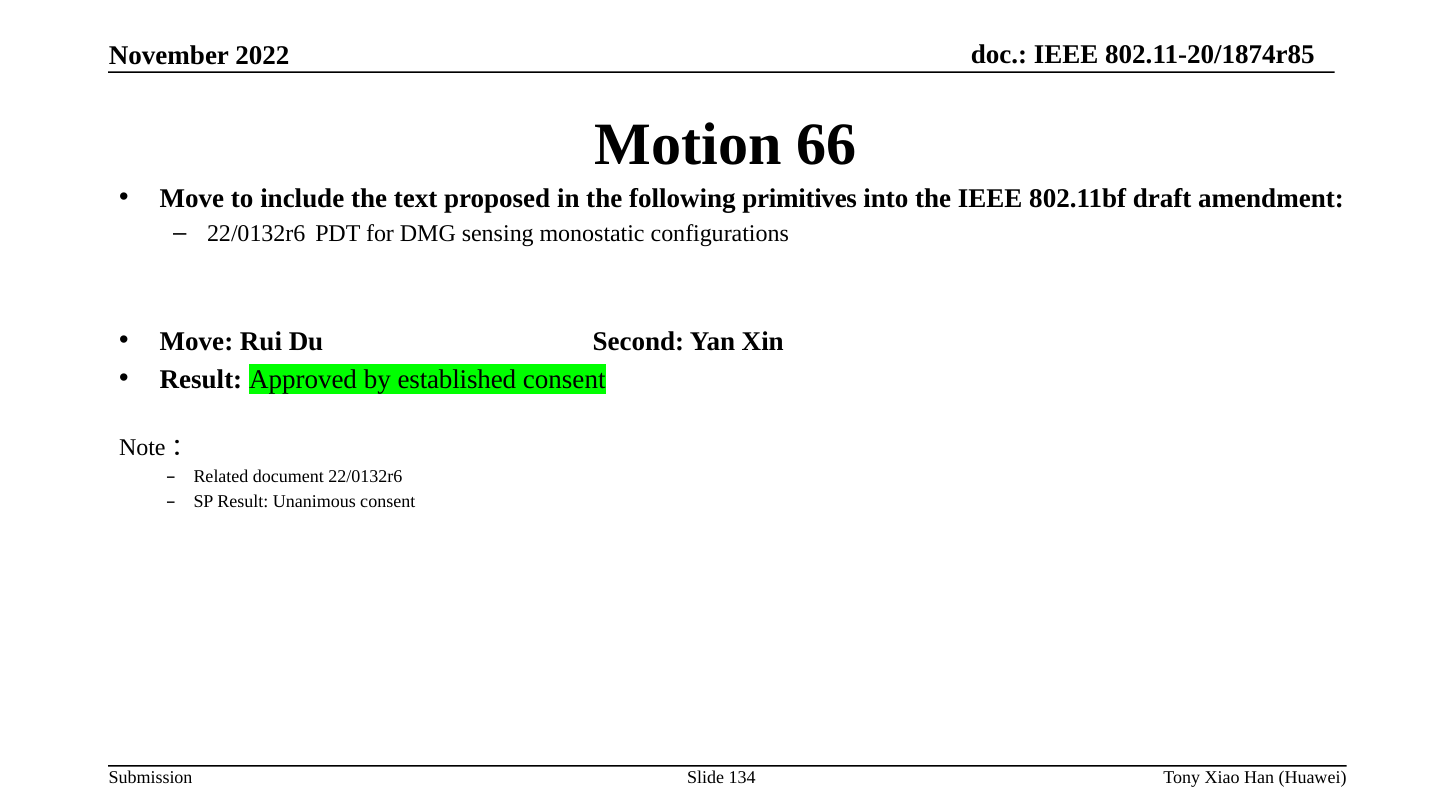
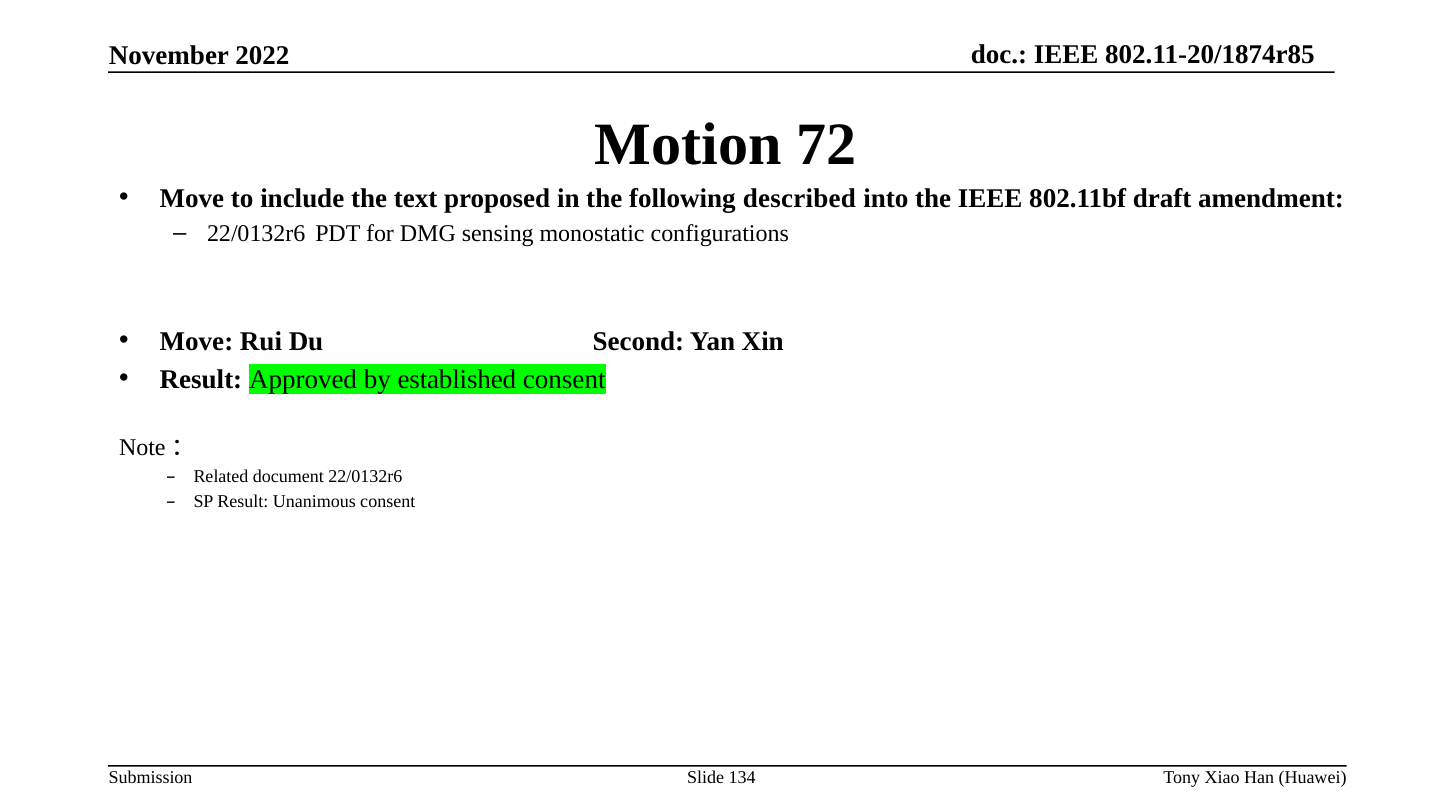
66: 66 -> 72
primitives: primitives -> described
